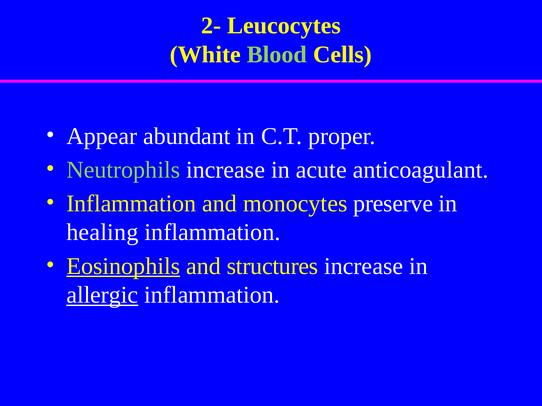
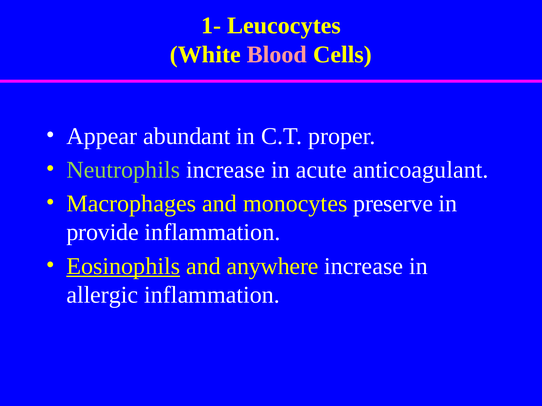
2-: 2- -> 1-
Blood colour: light green -> pink
Inflammation at (131, 204): Inflammation -> Macrophages
healing: healing -> provide
structures: structures -> anywhere
allergic underline: present -> none
